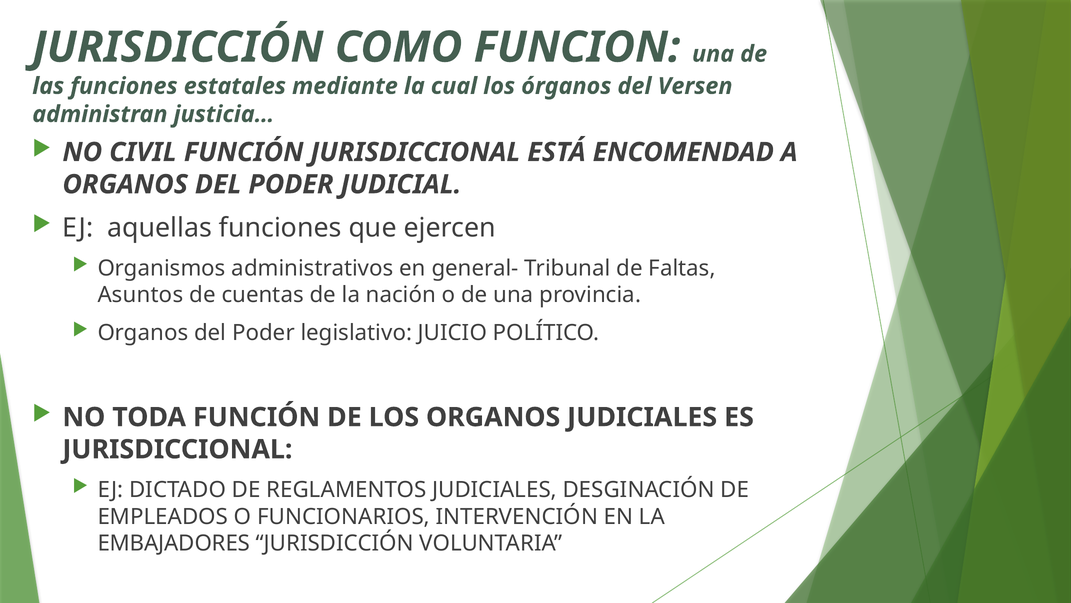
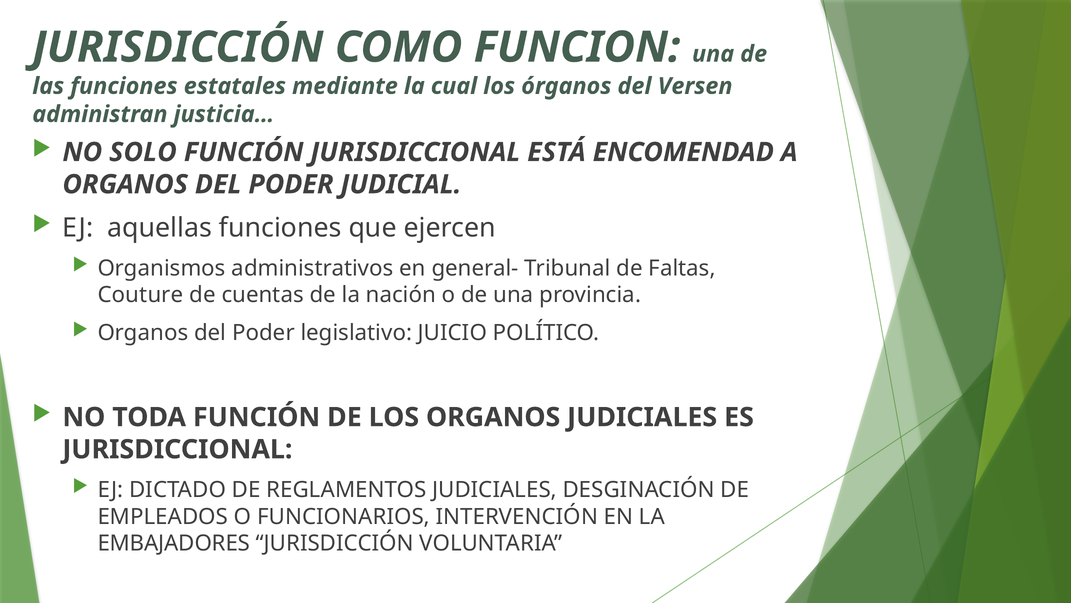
CIVIL: CIVIL -> SOLO
Asuntos: Asuntos -> Couture
